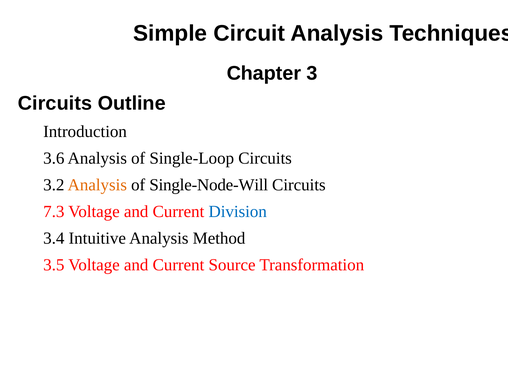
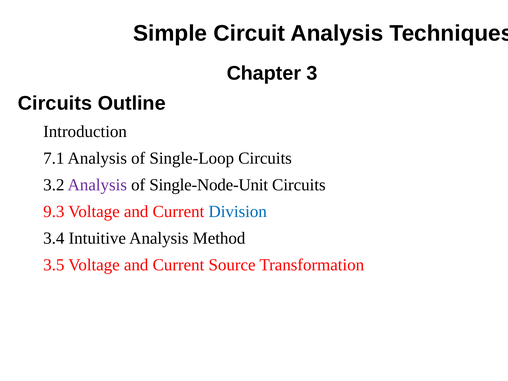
3.6: 3.6 -> 7.1
Analysis at (97, 185) colour: orange -> purple
Single-Node-Will: Single-Node-Will -> Single-Node-Unit
7.3: 7.3 -> 9.3
